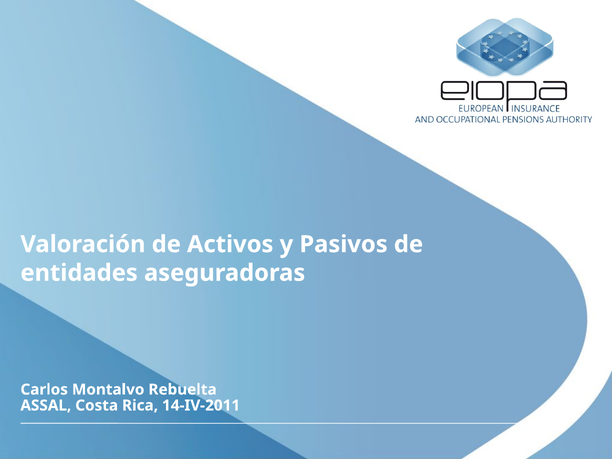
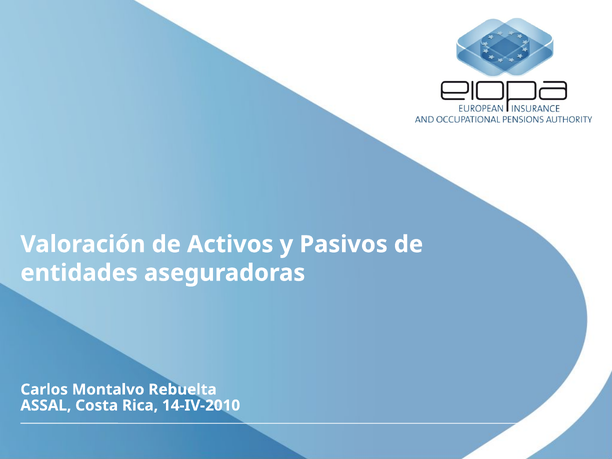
14-IV-2011: 14-IV-2011 -> 14-IV-2010
